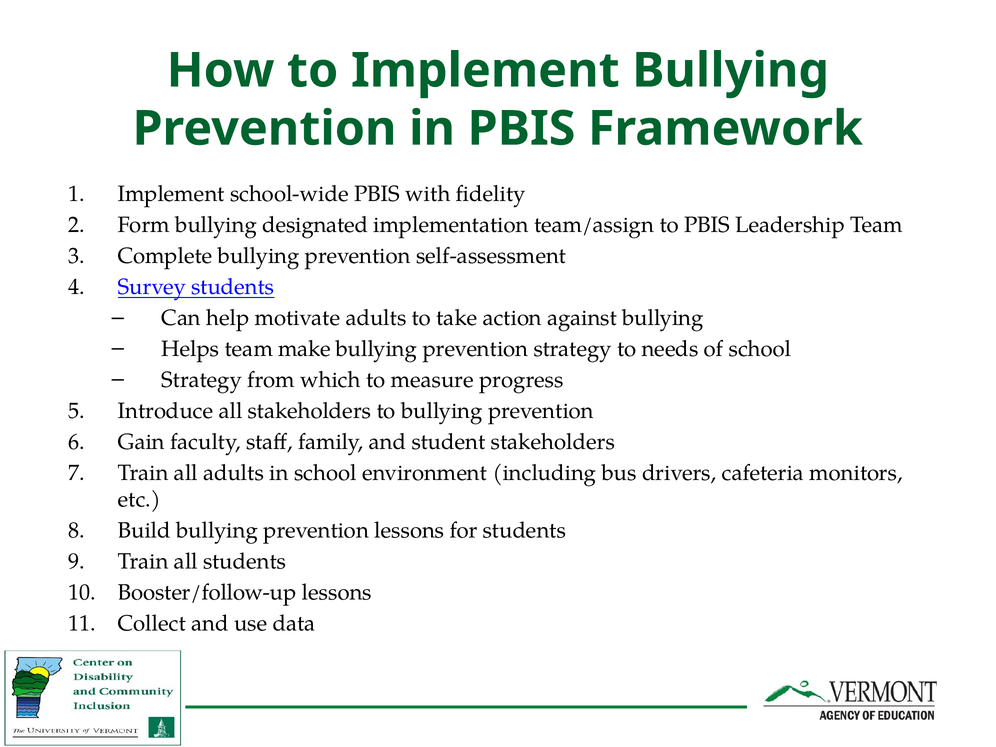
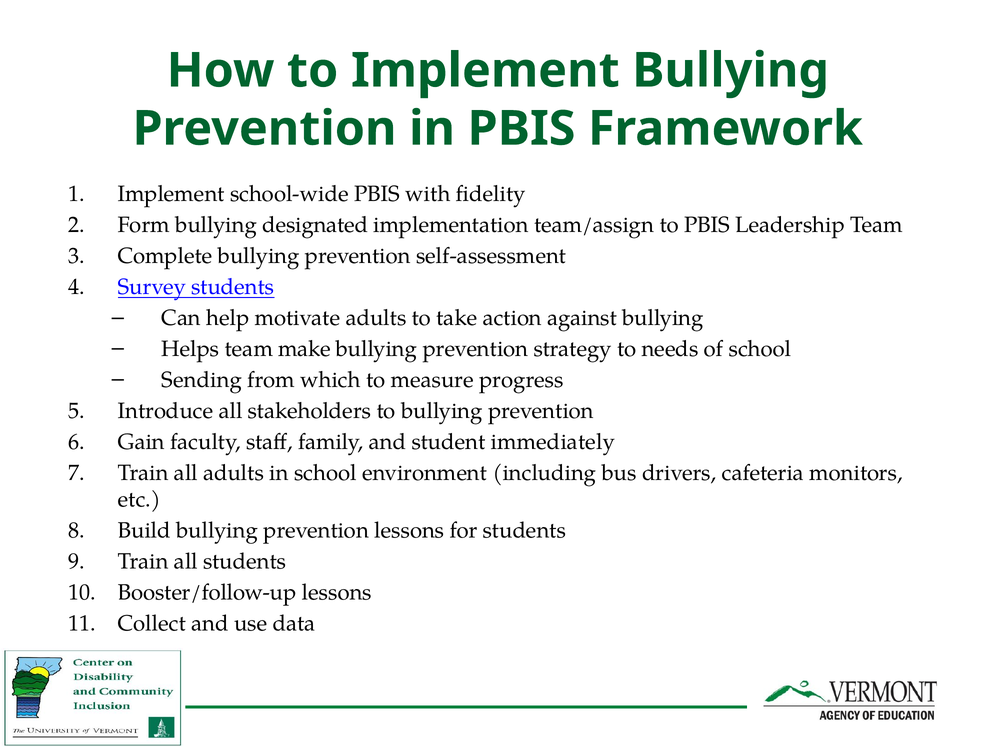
Strategy at (202, 380): Strategy -> Sending
student stakeholders: stakeholders -> immediately
